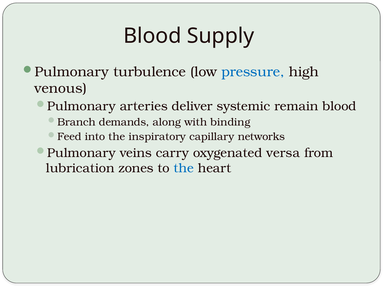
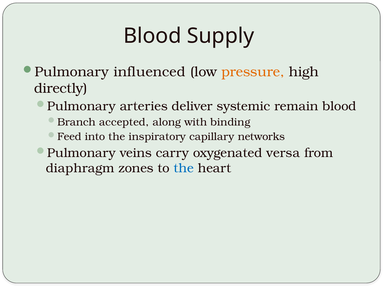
turbulence: turbulence -> influenced
pressure colour: blue -> orange
venous: venous -> directly
demands: demands -> accepted
lubrication: lubrication -> diaphragm
